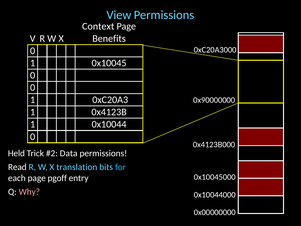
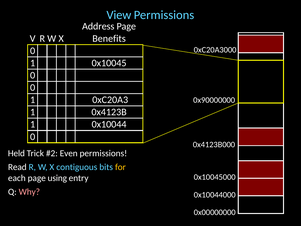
Context: Context -> Address
Data: Data -> Even
translation: translation -> contiguous
for colour: light blue -> yellow
pgoff: pgoff -> using
